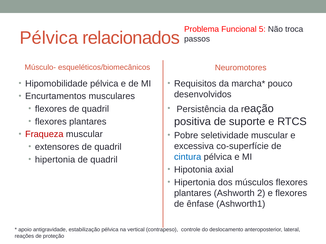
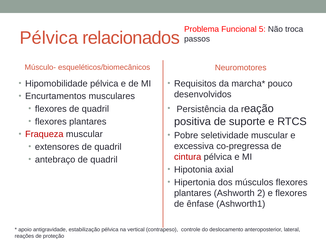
co-superfície: co-superfície -> co-pregressa
cintura colour: blue -> red
hipertonia at (55, 160): hipertonia -> antebraço
